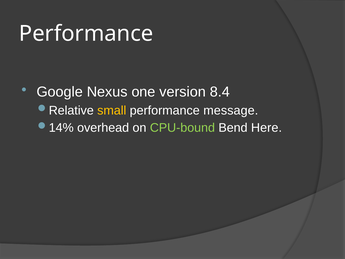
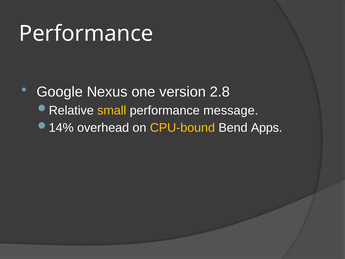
8.4: 8.4 -> 2.8
CPU-bound colour: light green -> yellow
Here: Here -> Apps
